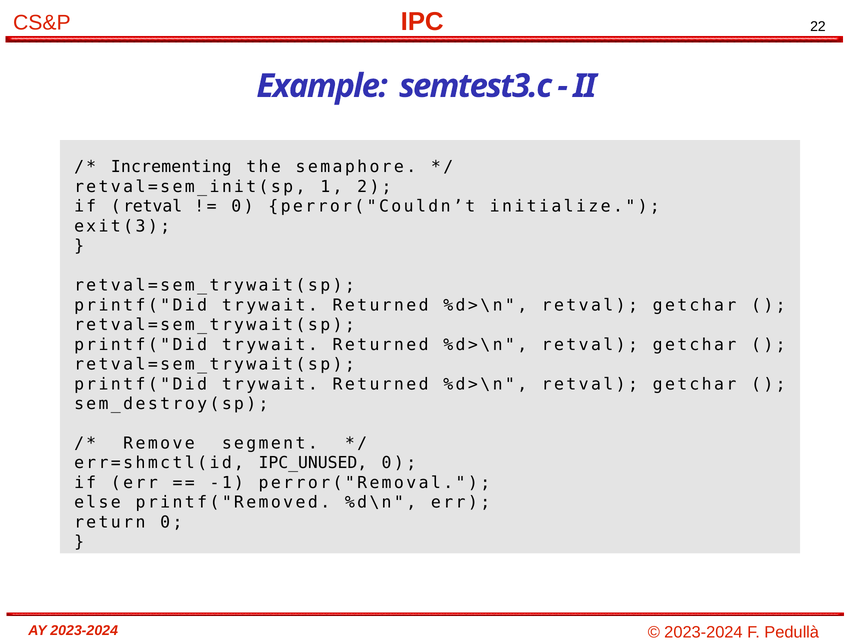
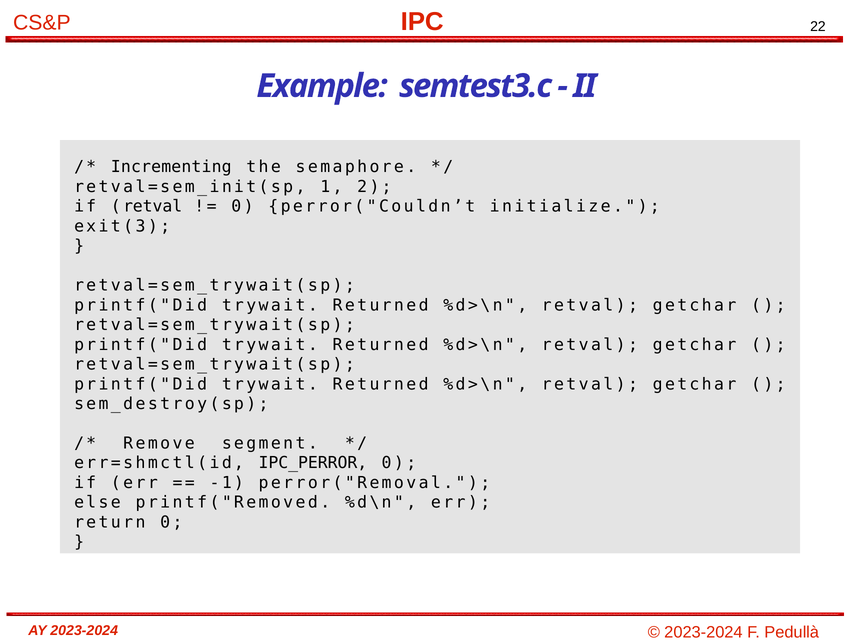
IPC_UNUSED: IPC_UNUSED -> IPC_PERROR
